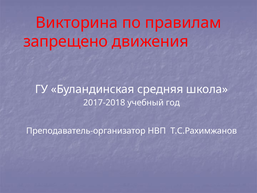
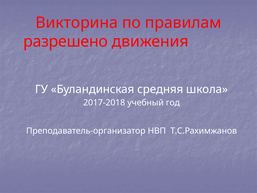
запрещено: запрещено -> разрешено
